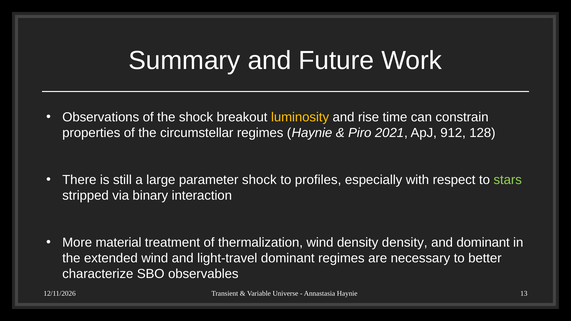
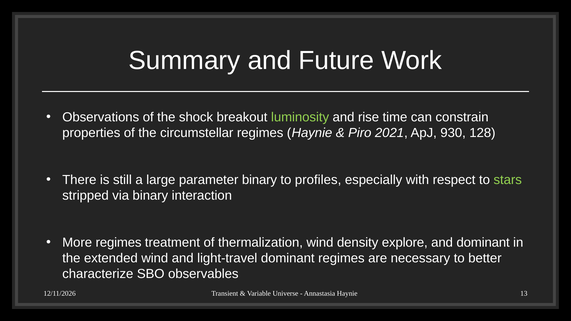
luminosity colour: yellow -> light green
912: 912 -> 930
parameter shock: shock -> binary
More material: material -> regimes
density density: density -> explore
